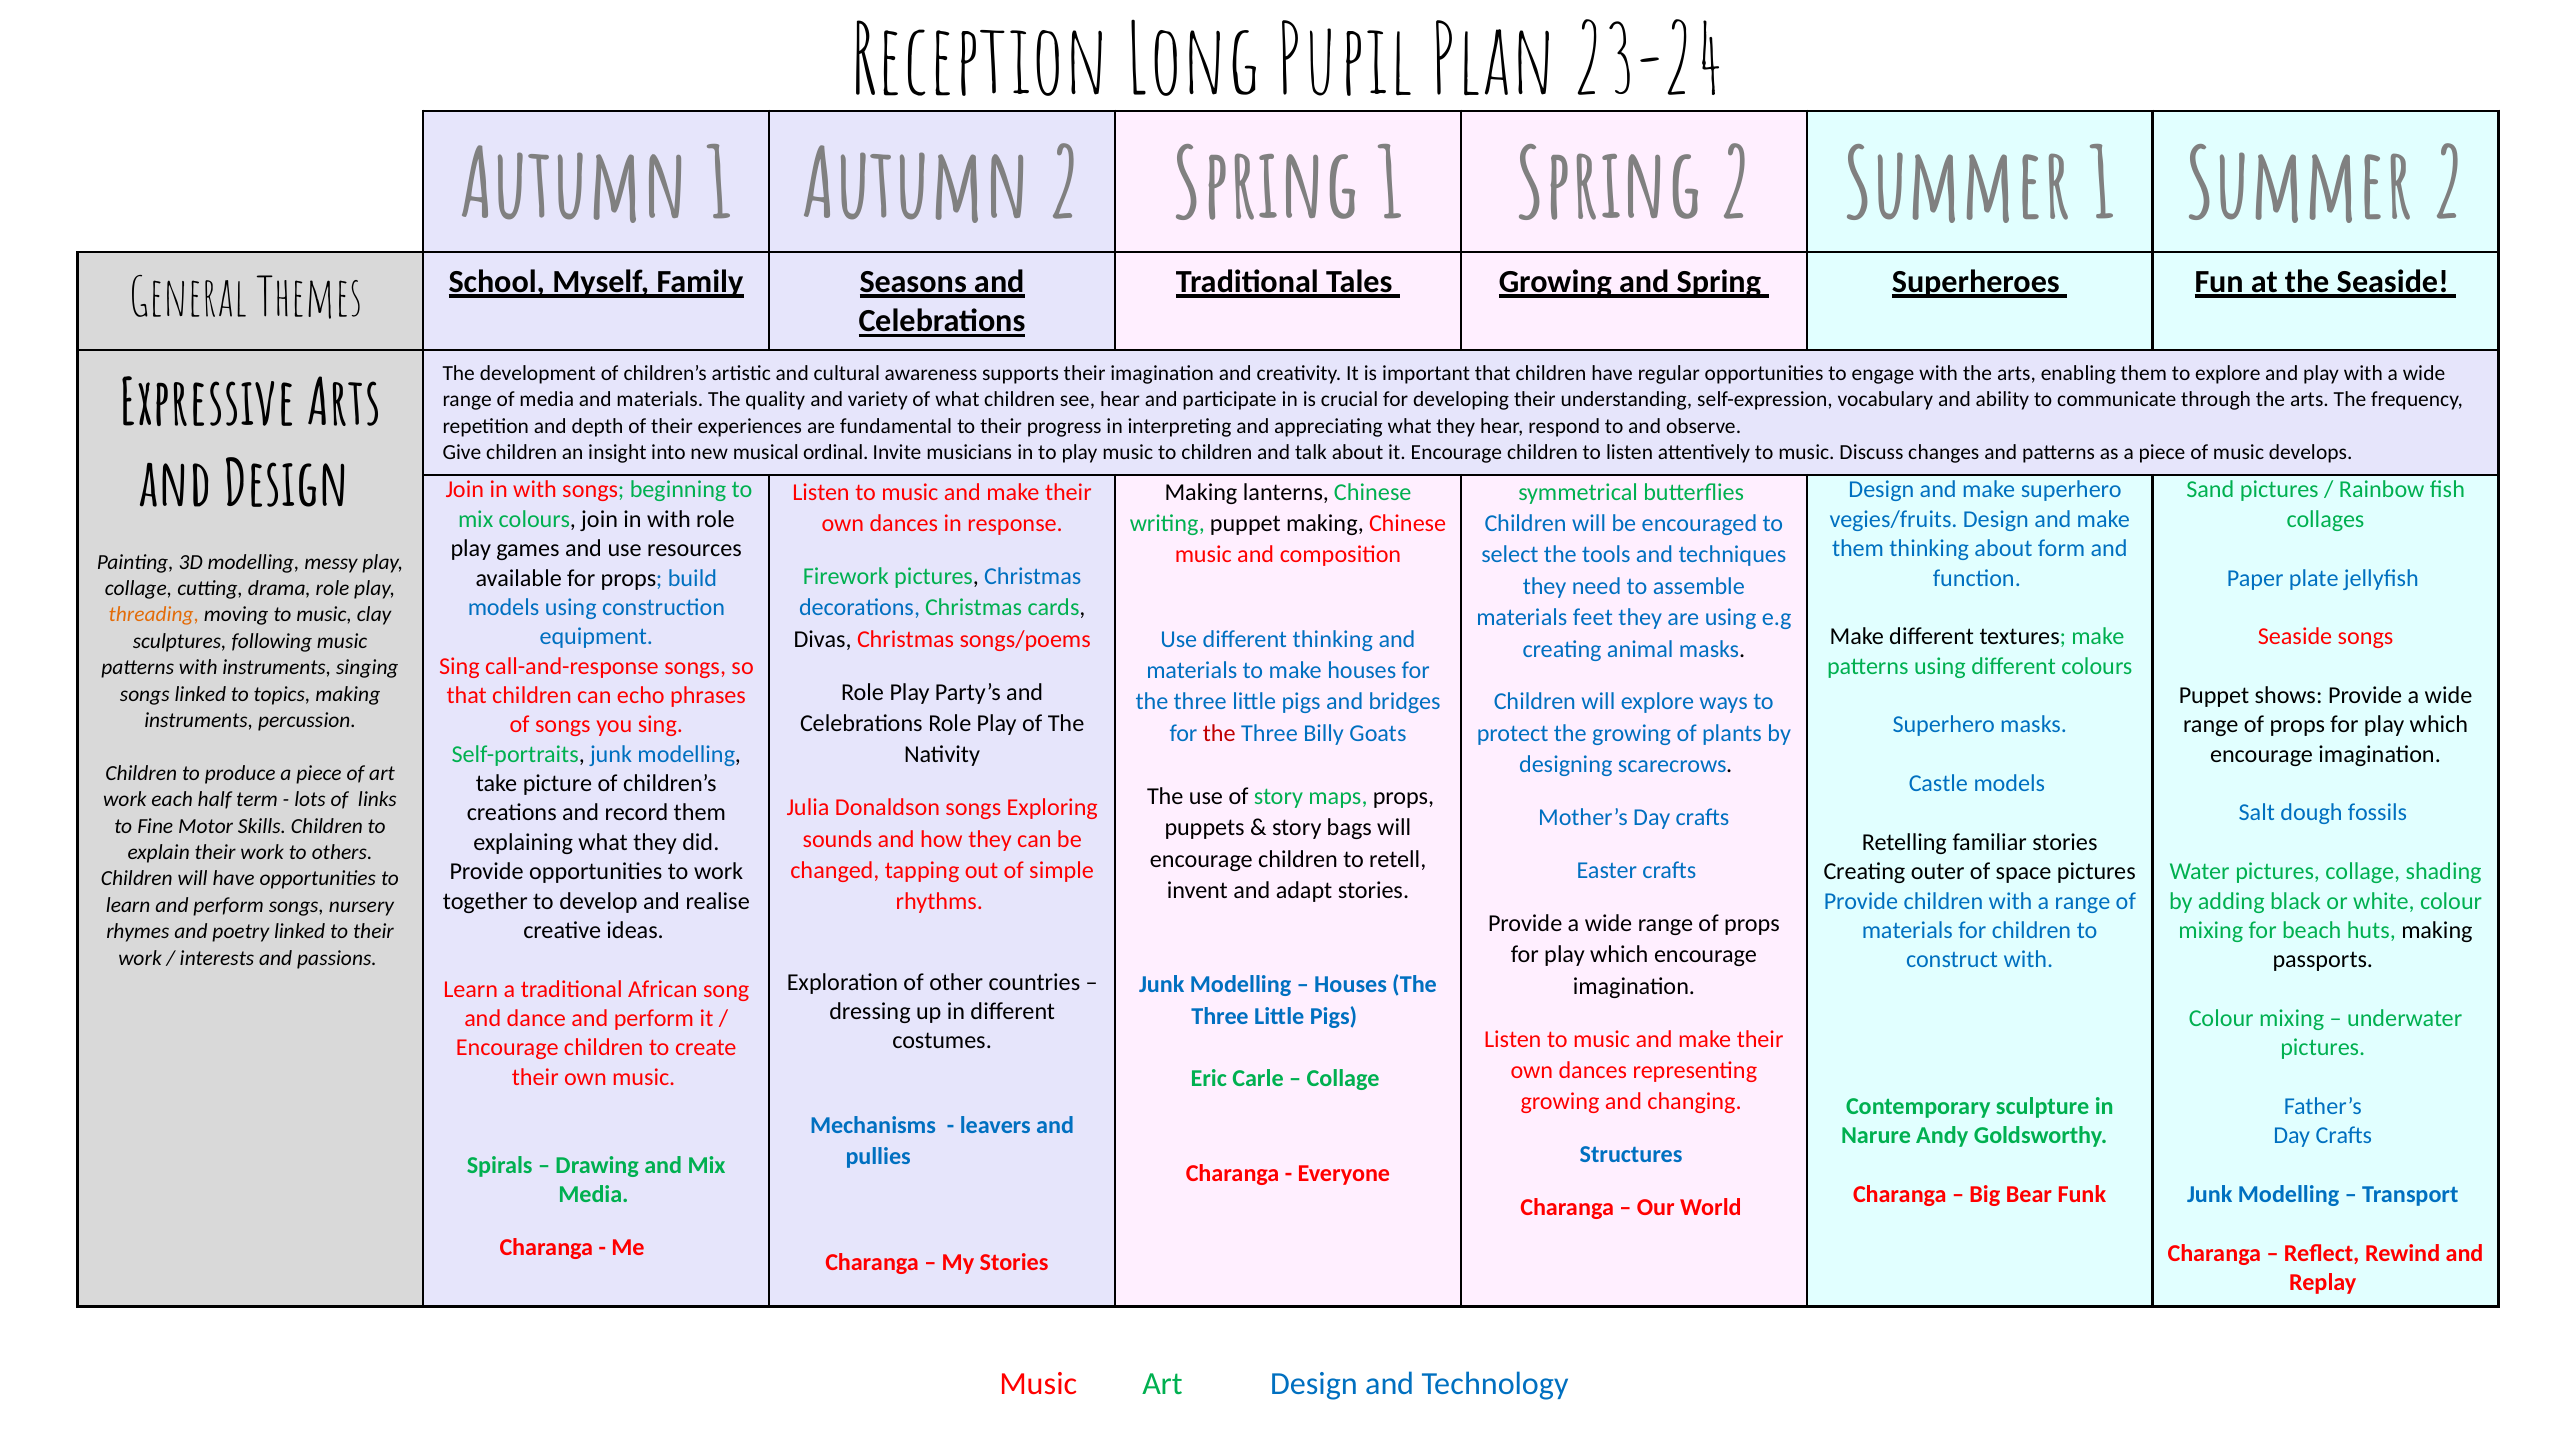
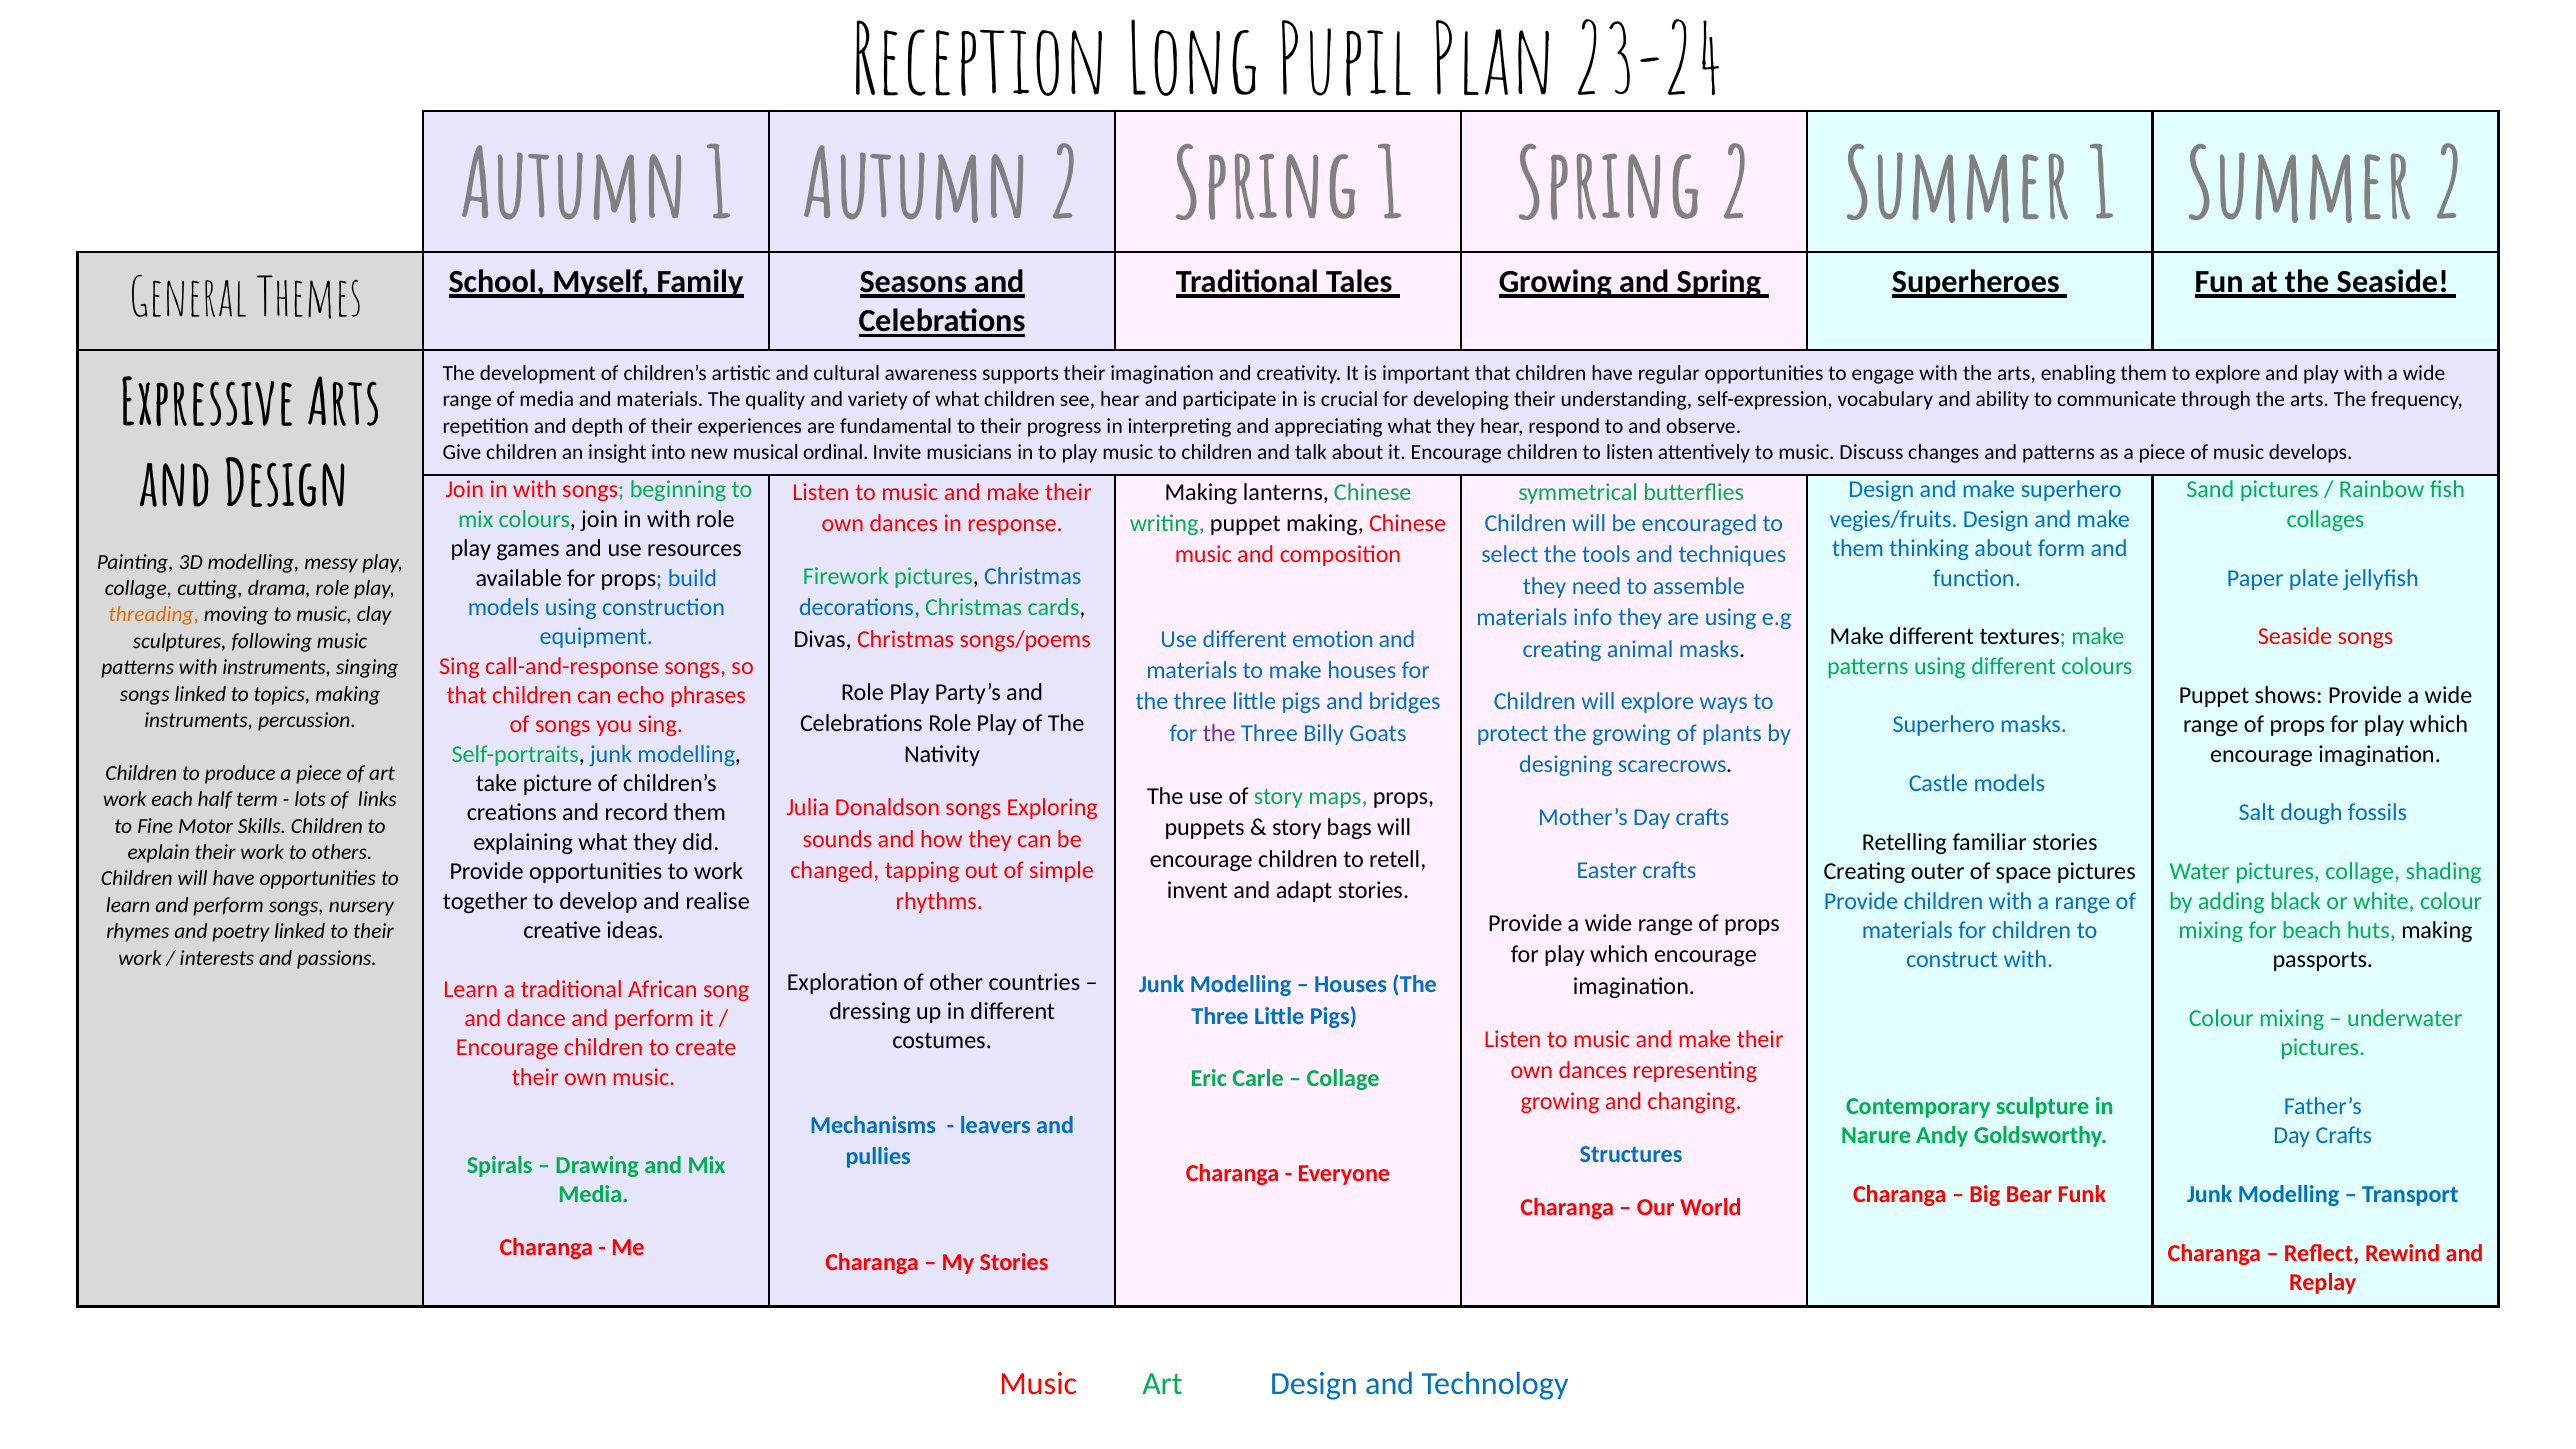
feet: feet -> info
different thinking: thinking -> emotion
the at (1219, 733) colour: red -> purple
